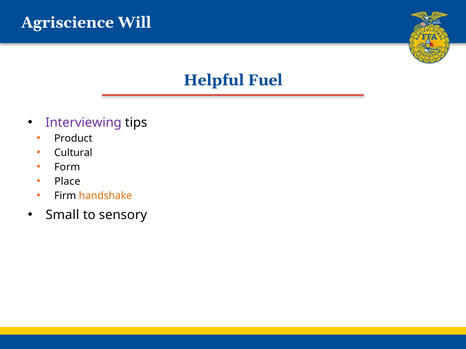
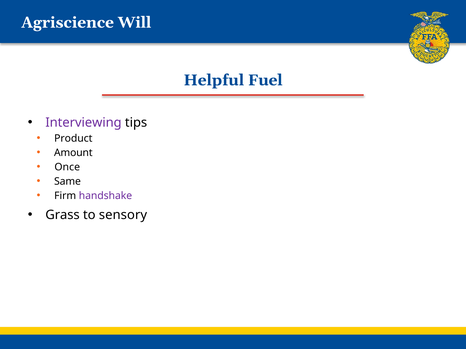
Cultural: Cultural -> Amount
Form: Form -> Once
Place: Place -> Same
handshake colour: orange -> purple
Small: Small -> Grass
